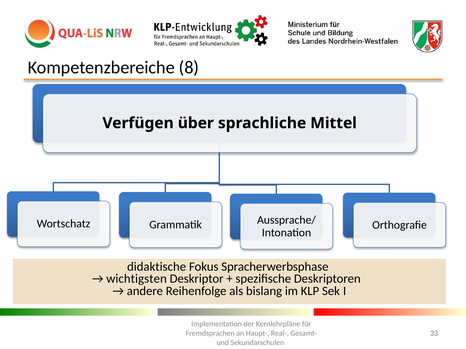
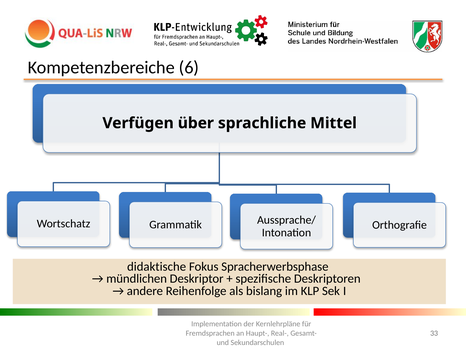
8: 8 -> 6
wichtigsten: wichtigsten -> mündlichen
